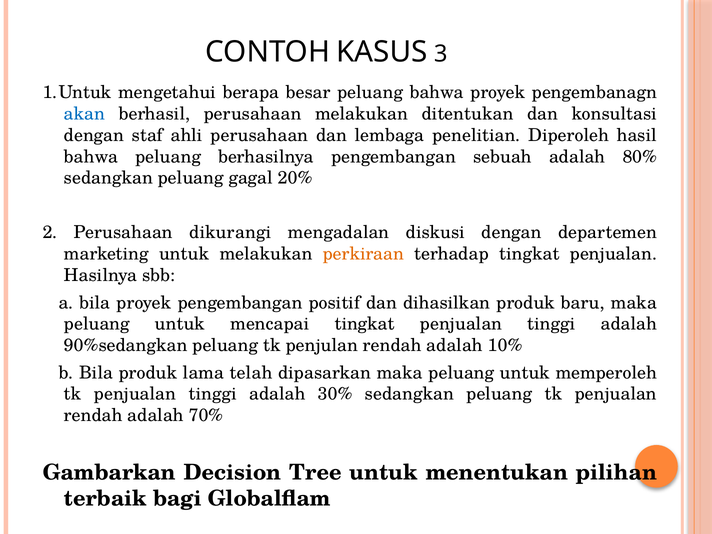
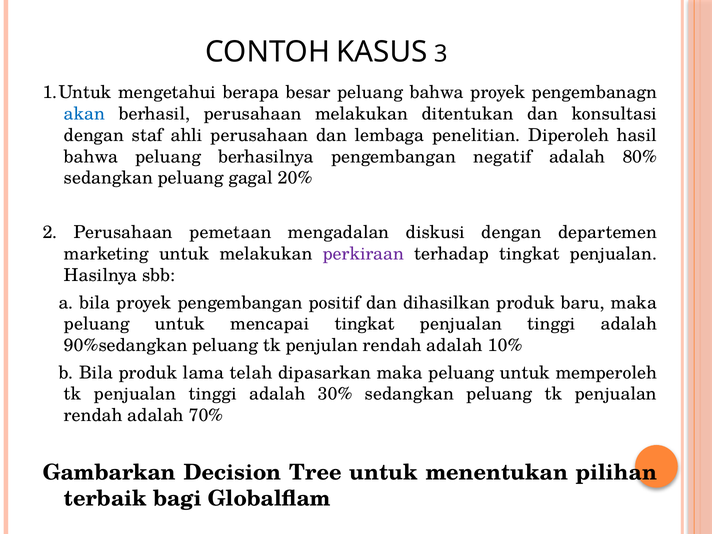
sebuah: sebuah -> negatif
dikurangi: dikurangi -> pemetaan
perkiraan colour: orange -> purple
